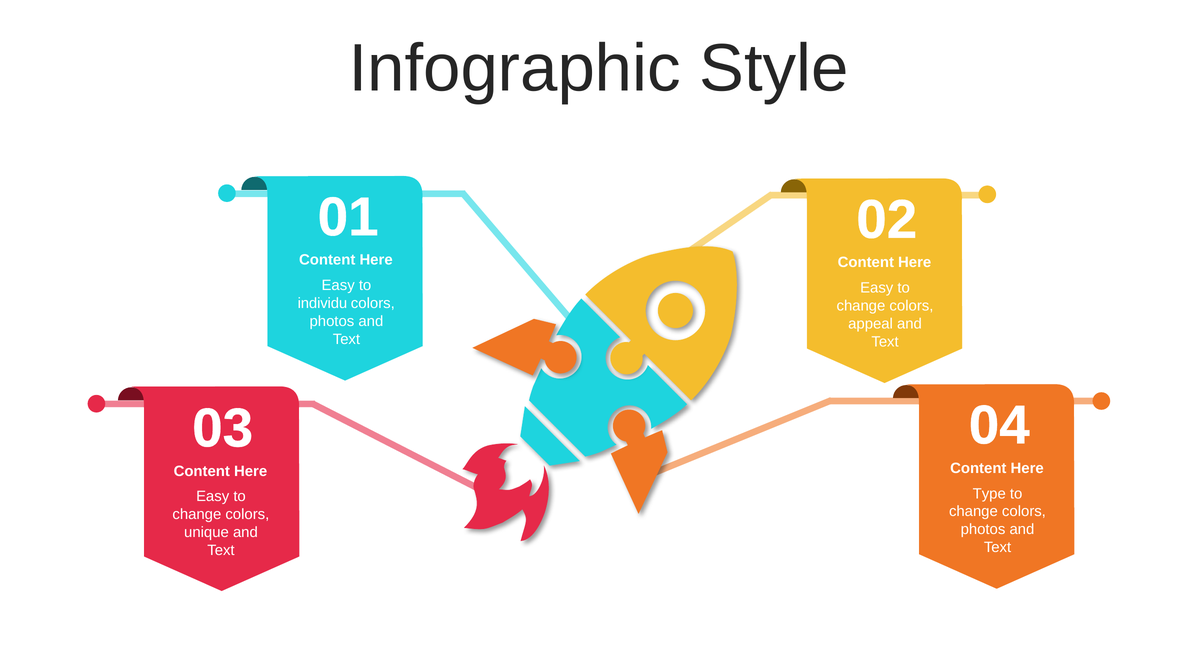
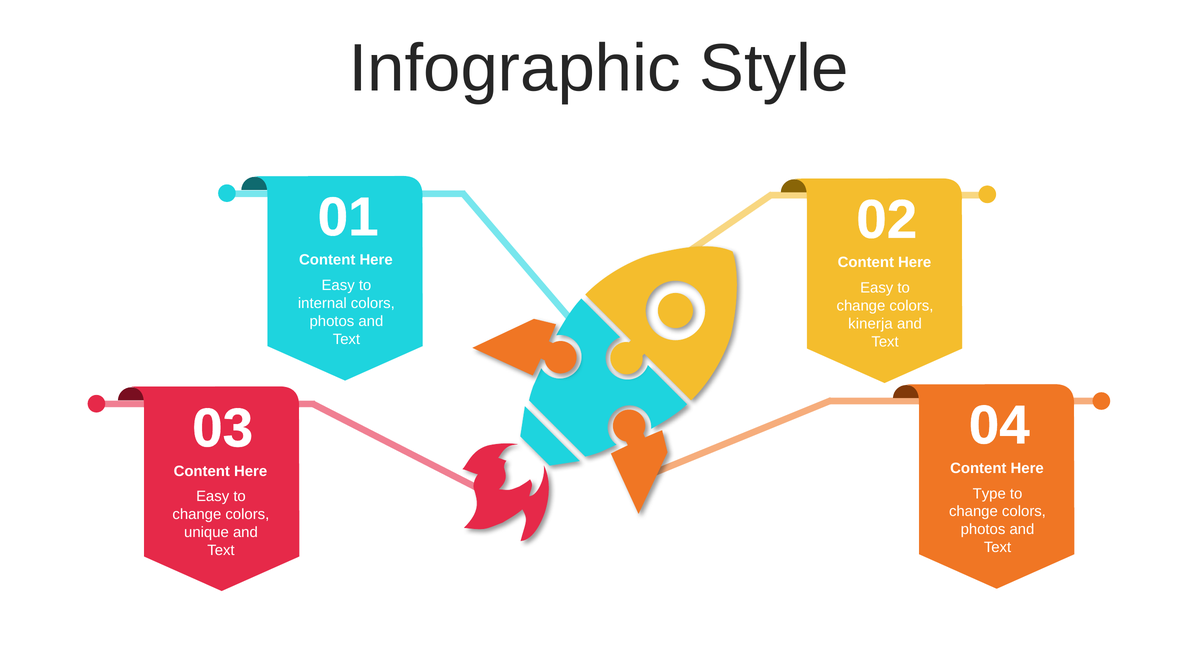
individu: individu -> internal
appeal: appeal -> kinerja
